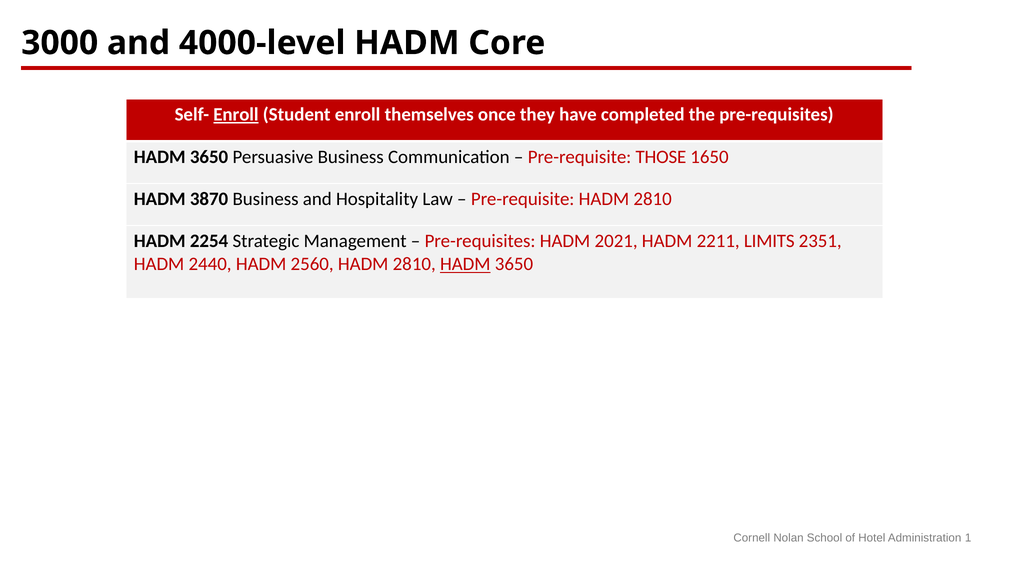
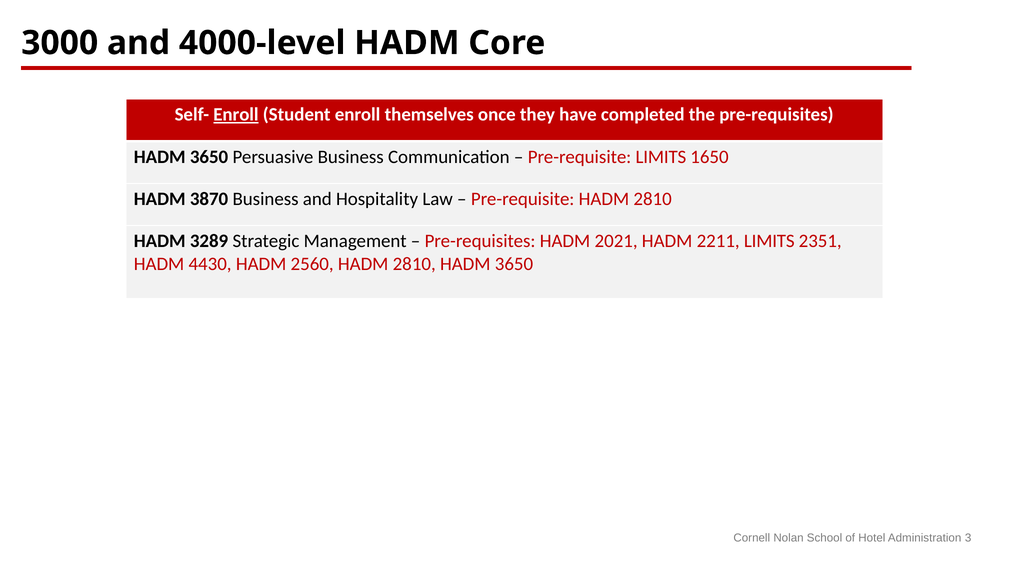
Pre-requisite THOSE: THOSE -> LIMITS
2254: 2254 -> 3289
2440: 2440 -> 4430
HADM at (465, 264) underline: present -> none
1: 1 -> 3
